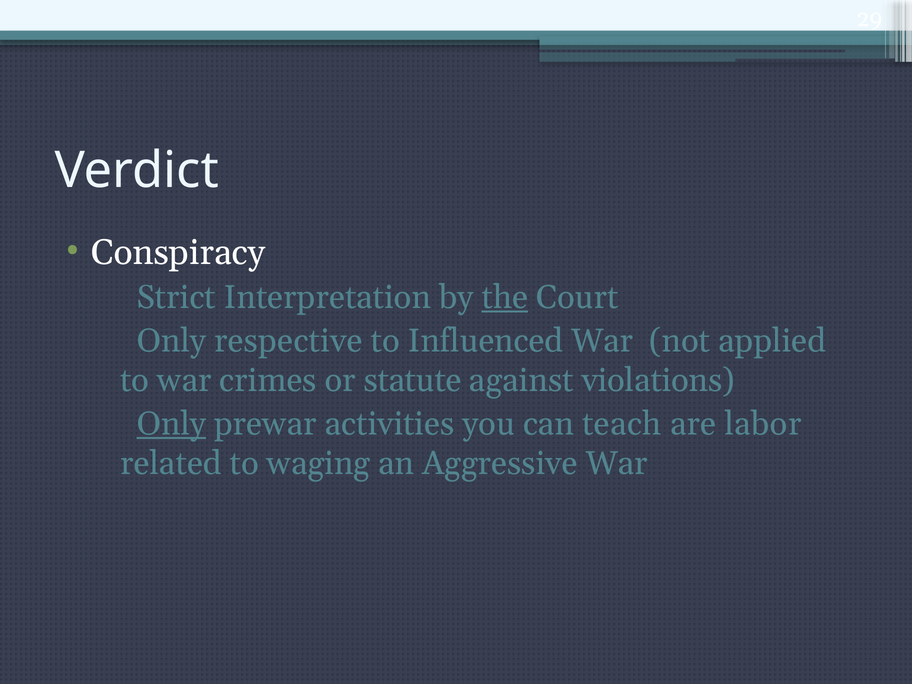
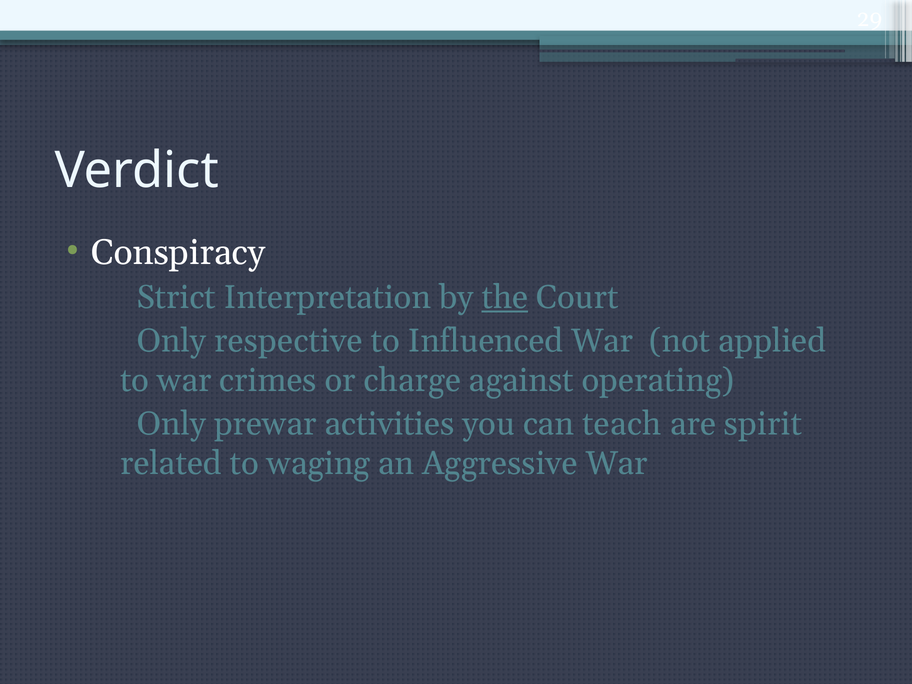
statute: statute -> charge
violations: violations -> operating
Only at (171, 424) underline: present -> none
labor: labor -> spirit
